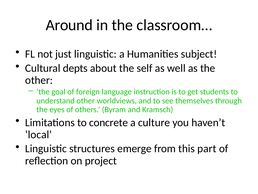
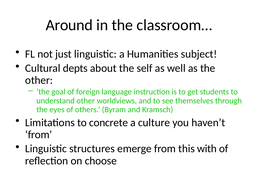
local at (39, 134): local -> from
part: part -> with
project: project -> choose
